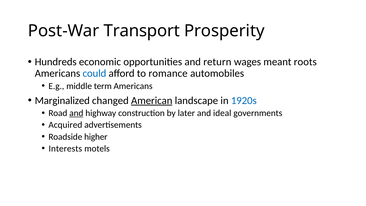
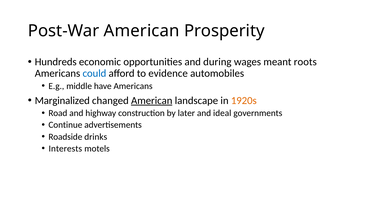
Post-War Transport: Transport -> American
return: return -> during
romance: romance -> evidence
term: term -> have
1920s colour: blue -> orange
and at (76, 113) underline: present -> none
Acquired: Acquired -> Continue
higher: higher -> drinks
